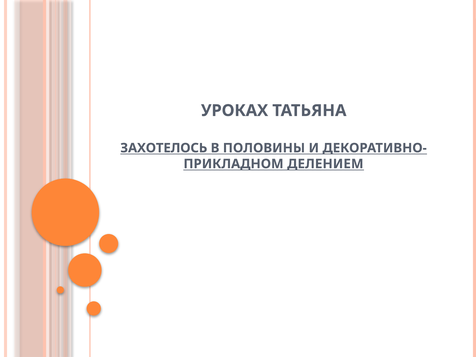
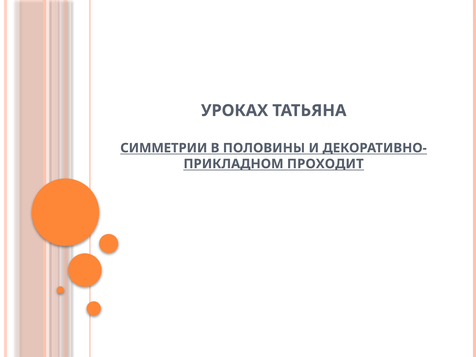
ЗАХОТЕЛОСЬ: ЗАХОТЕЛОСЬ -> СИММЕТРИИ
ДЕЛЕНИЕМ: ДЕЛЕНИЕМ -> ПРОХОДИТ
